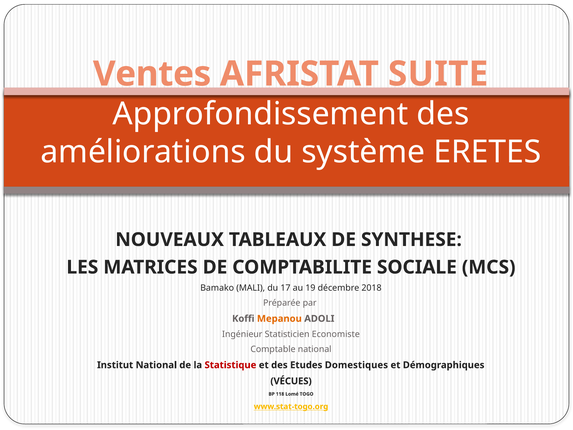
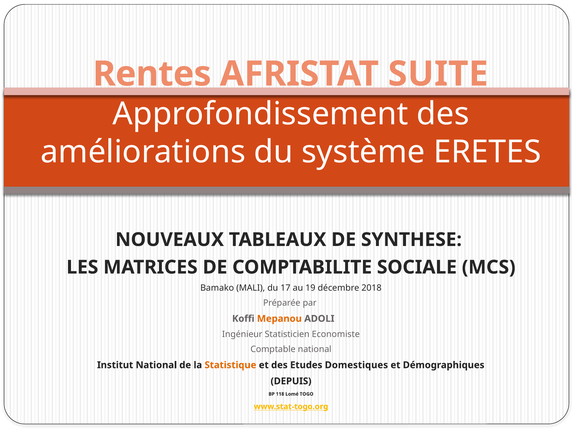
Ventes: Ventes -> Rentes
Statistique colour: red -> orange
VÉCUES: VÉCUES -> DEPUIS
